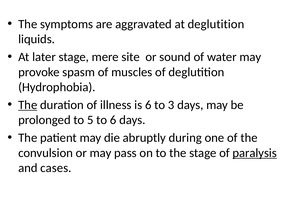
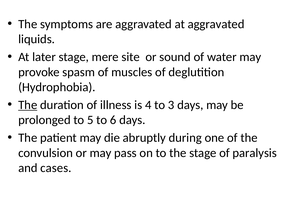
at deglutition: deglutition -> aggravated
is 6: 6 -> 4
paralysis underline: present -> none
